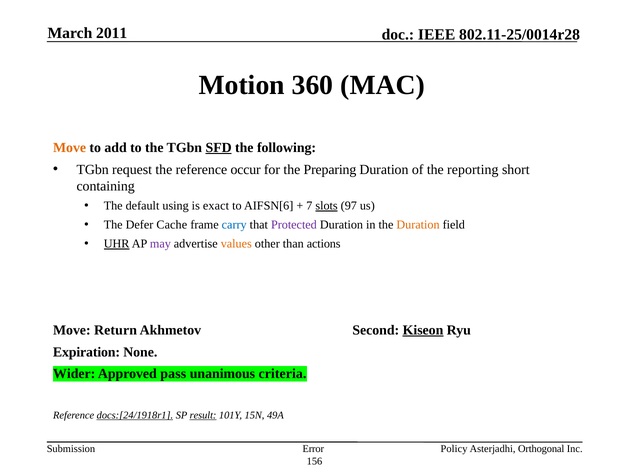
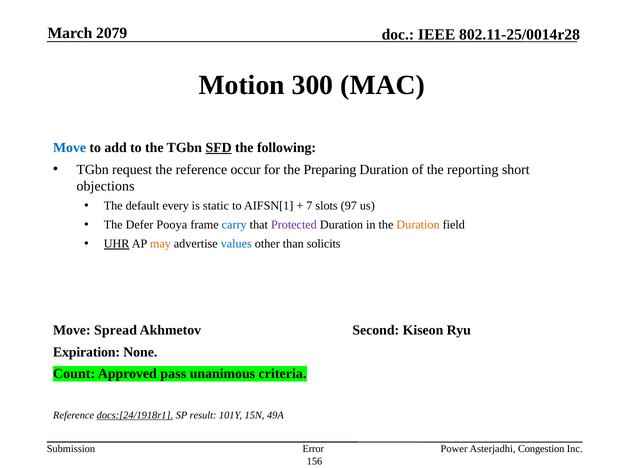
2011: 2011 -> 2079
360: 360 -> 300
Move at (70, 148) colour: orange -> blue
containing: containing -> objections
using: using -> every
exact: exact -> static
AIFSN[6: AIFSN[6 -> AIFSN[1
slots underline: present -> none
Cache: Cache -> Pooya
may colour: purple -> orange
values colour: orange -> blue
actions: actions -> solicits
Return: Return -> Spread
Kiseon underline: present -> none
Wider: Wider -> Count
result underline: present -> none
Policy: Policy -> Power
Orthogonal: Orthogonal -> Congestion
